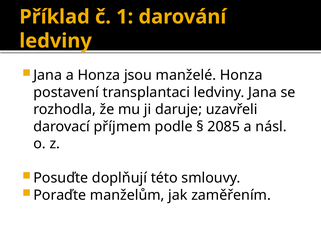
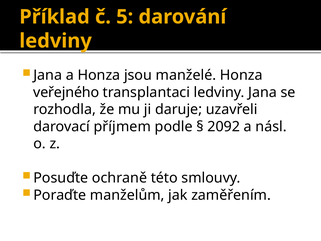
1: 1 -> 5
postavení: postavení -> veřejného
2085: 2085 -> 2092
doplňují: doplňují -> ochraně
